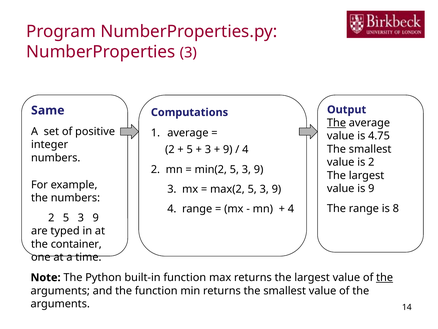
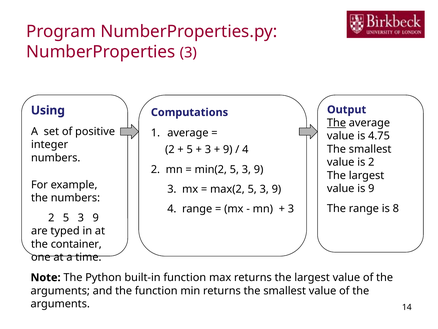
Same: Same -> Using
4 at (291, 209): 4 -> 3
the at (385, 277) underline: present -> none
